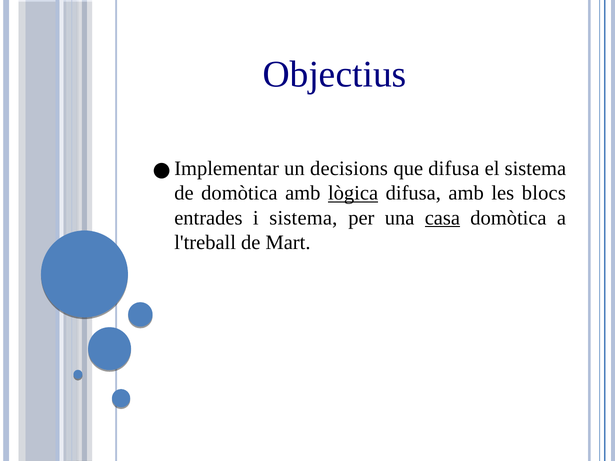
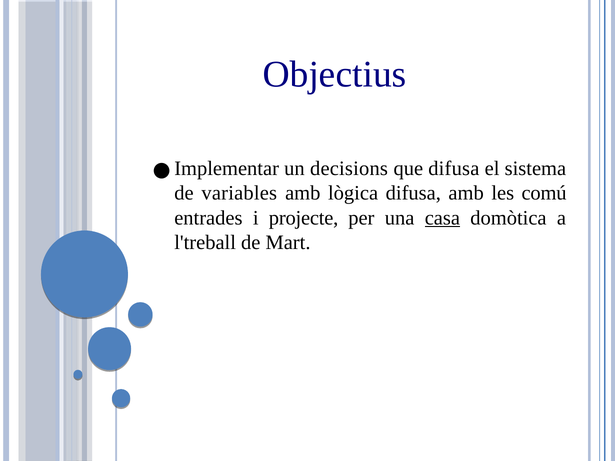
de domòtica: domòtica -> variables
lògica underline: present -> none
blocs: blocs -> comú
i sistema: sistema -> projecte
